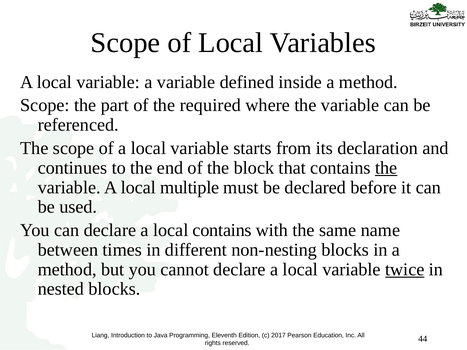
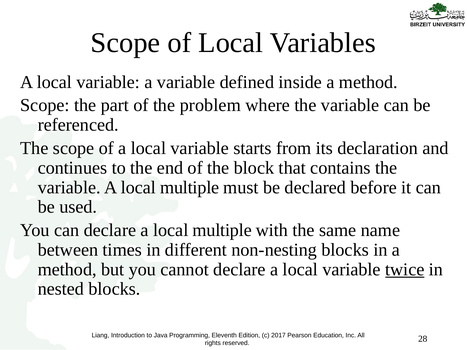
required: required -> problem
the at (386, 168) underline: present -> none
declare a local contains: contains -> multiple
44: 44 -> 28
